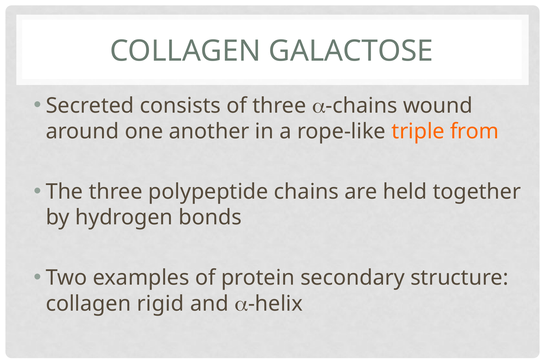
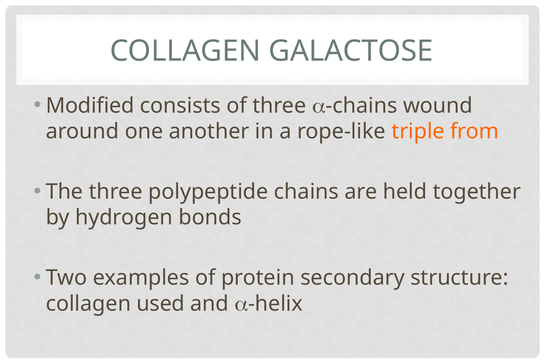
Secreted: Secreted -> Modified
rigid: rigid -> used
